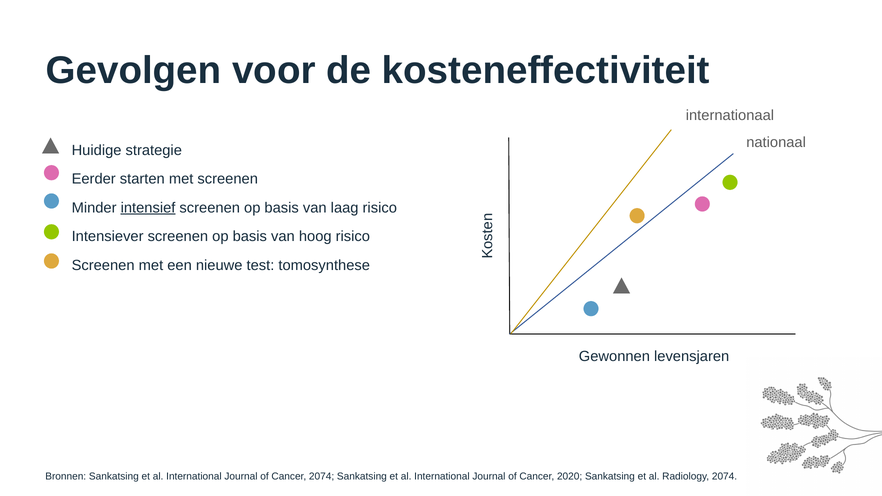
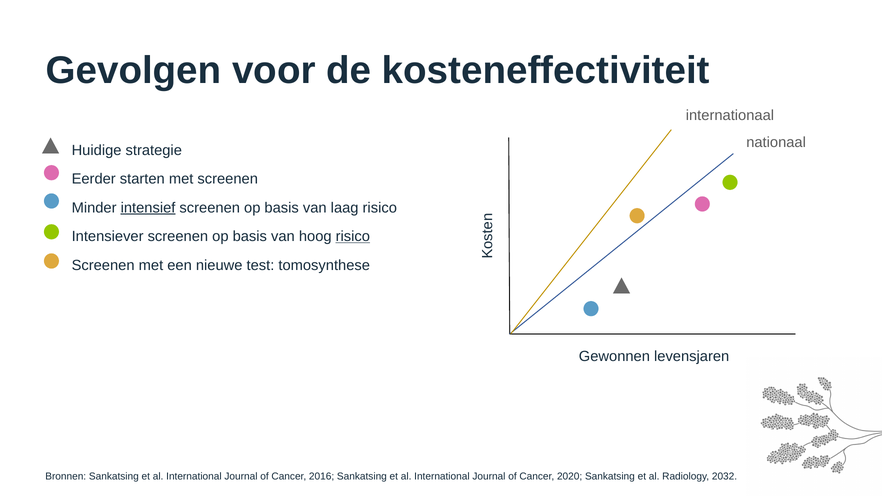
risico at (353, 236) underline: none -> present
Cancer 2074: 2074 -> 2016
Radiology 2074: 2074 -> 2032
